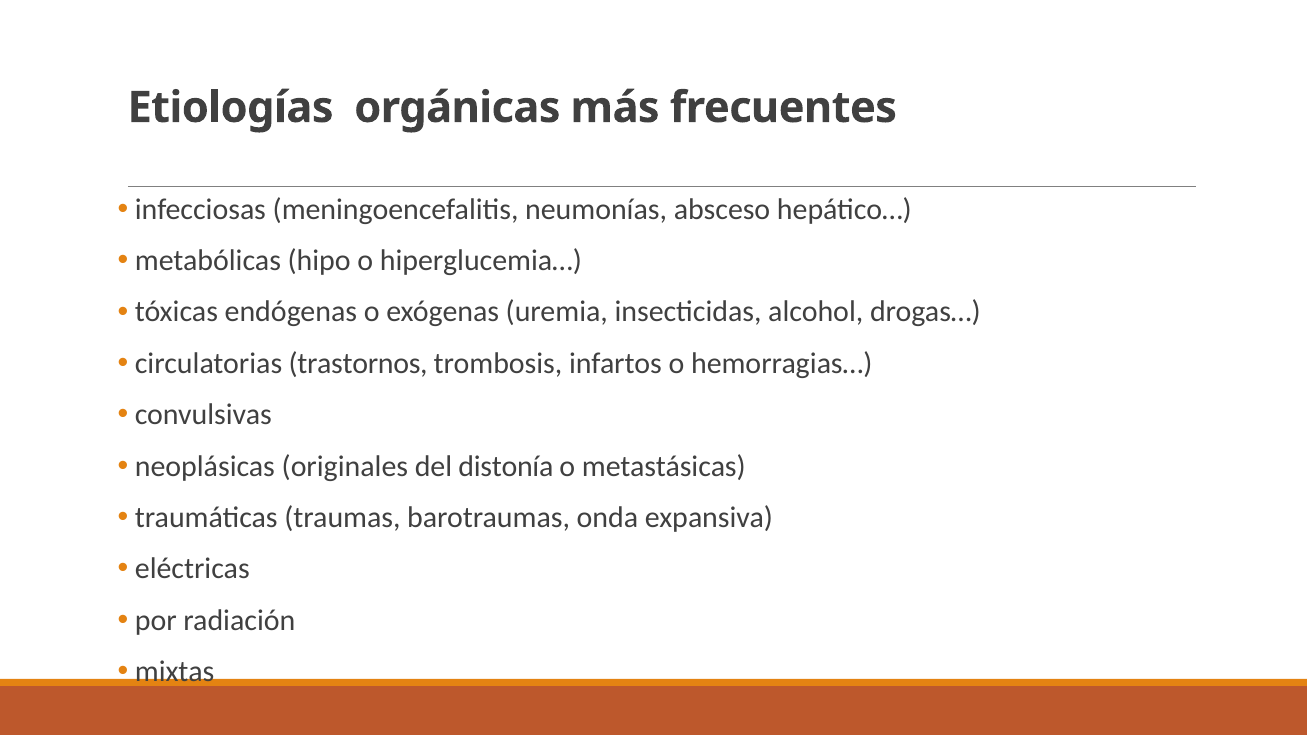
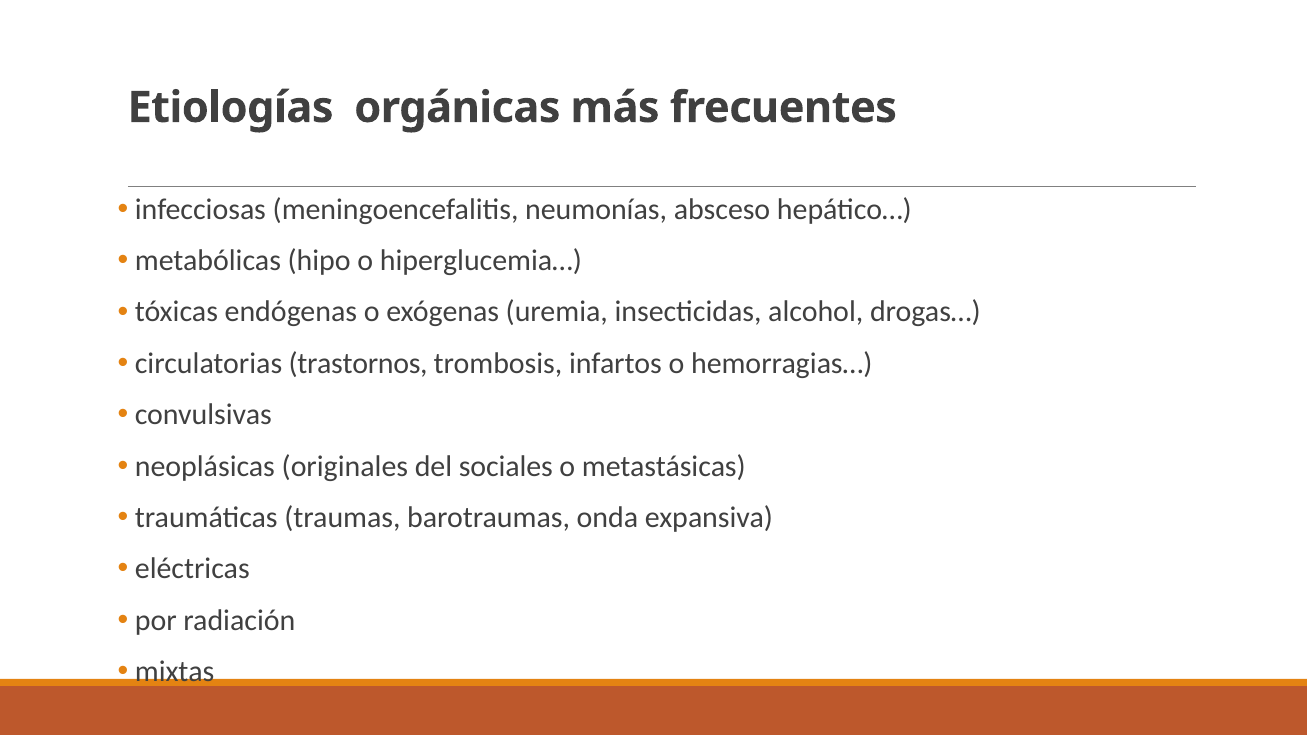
distonía: distonía -> sociales
